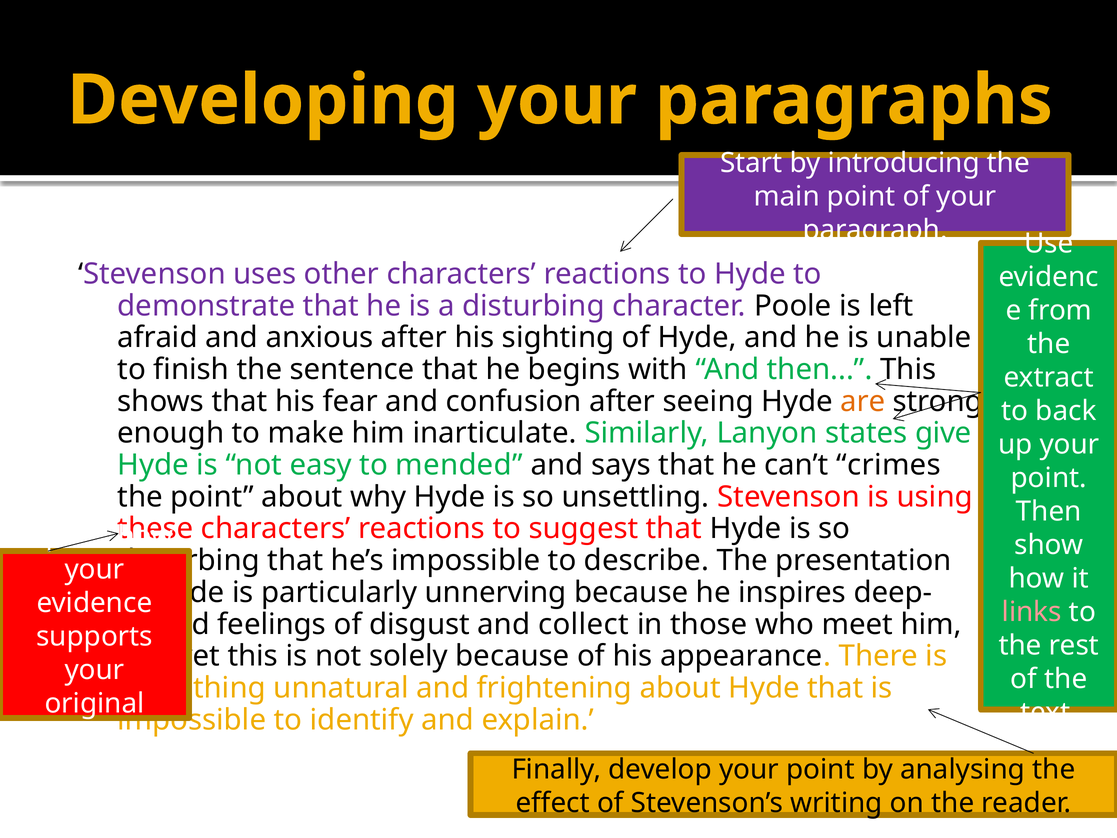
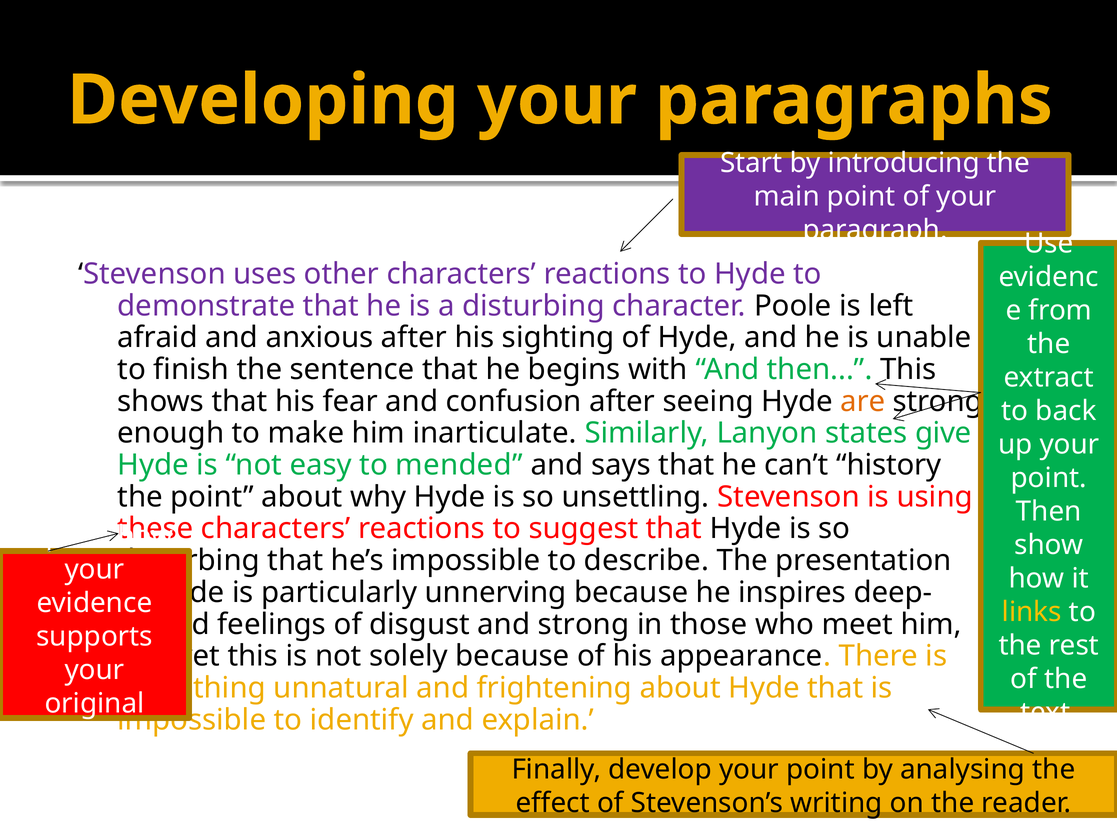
crimes: crimes -> history
links colour: pink -> yellow
and collect: collect -> strong
